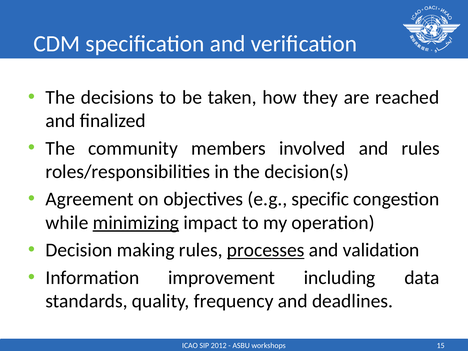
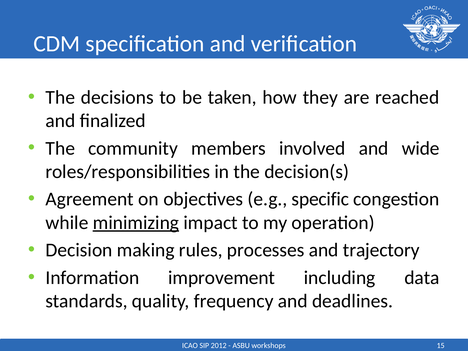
and rules: rules -> wide
processes underline: present -> none
validation: validation -> trajectory
